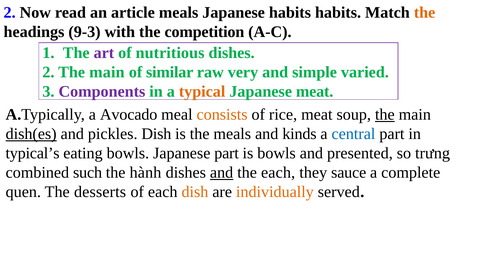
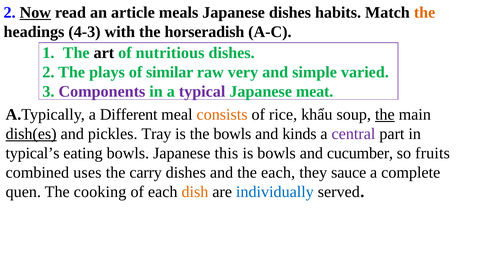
Now underline: none -> present
Japanese habits: habits -> dishes
9-3: 9-3 -> 4-3
competition: competition -> horseradish
art colour: purple -> black
2 The main: main -> plays
typical colour: orange -> purple
Avocado: Avocado -> Different
rice meat: meat -> khẩu
pickles Dish: Dish -> Tray
the meals: meals -> bowls
central colour: blue -> purple
Japanese part: part -> this
presented: presented -> cucumber
trưng: trưng -> fruits
such: such -> uses
hành: hành -> carry
and at (222, 172) underline: present -> none
desserts: desserts -> cooking
individually colour: orange -> blue
